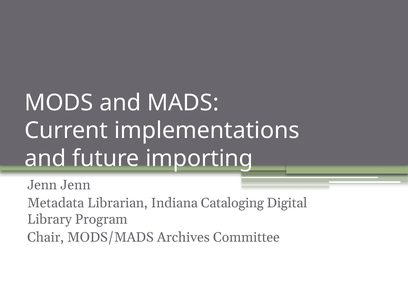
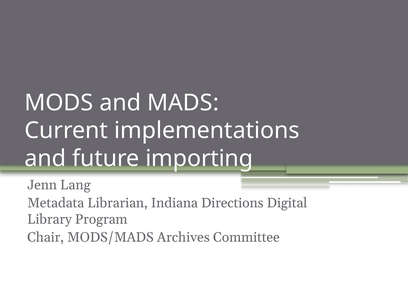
Jenn Jenn: Jenn -> Lang
Cataloging: Cataloging -> Directions
